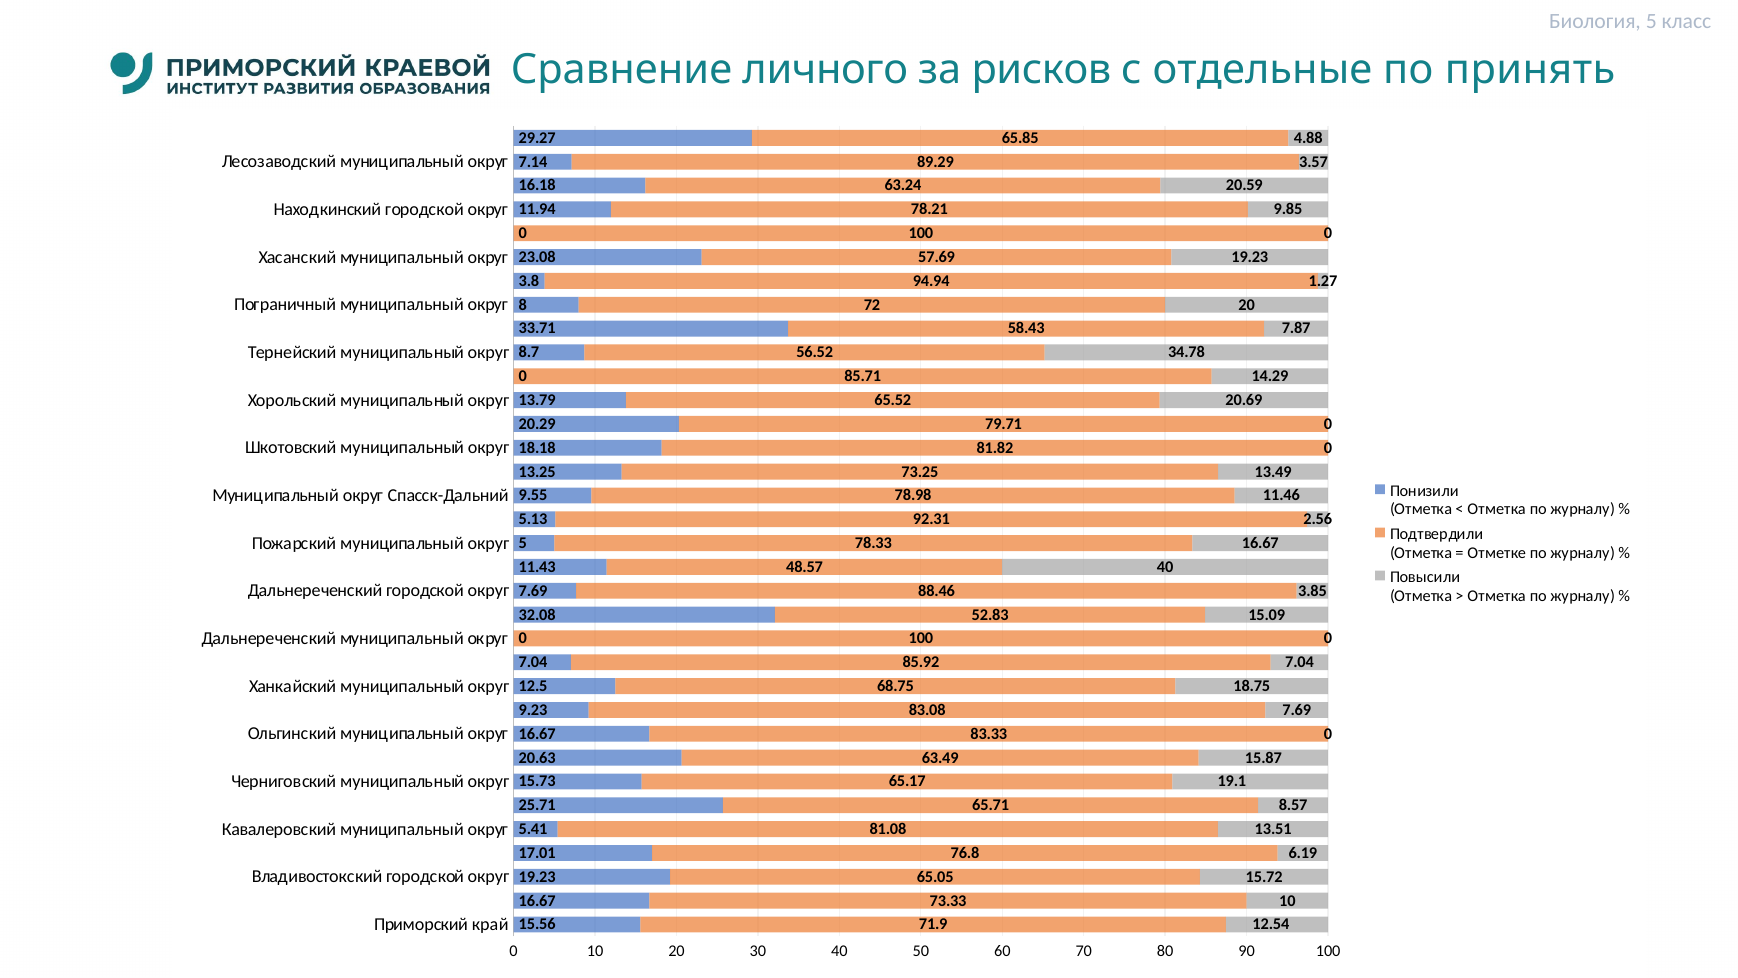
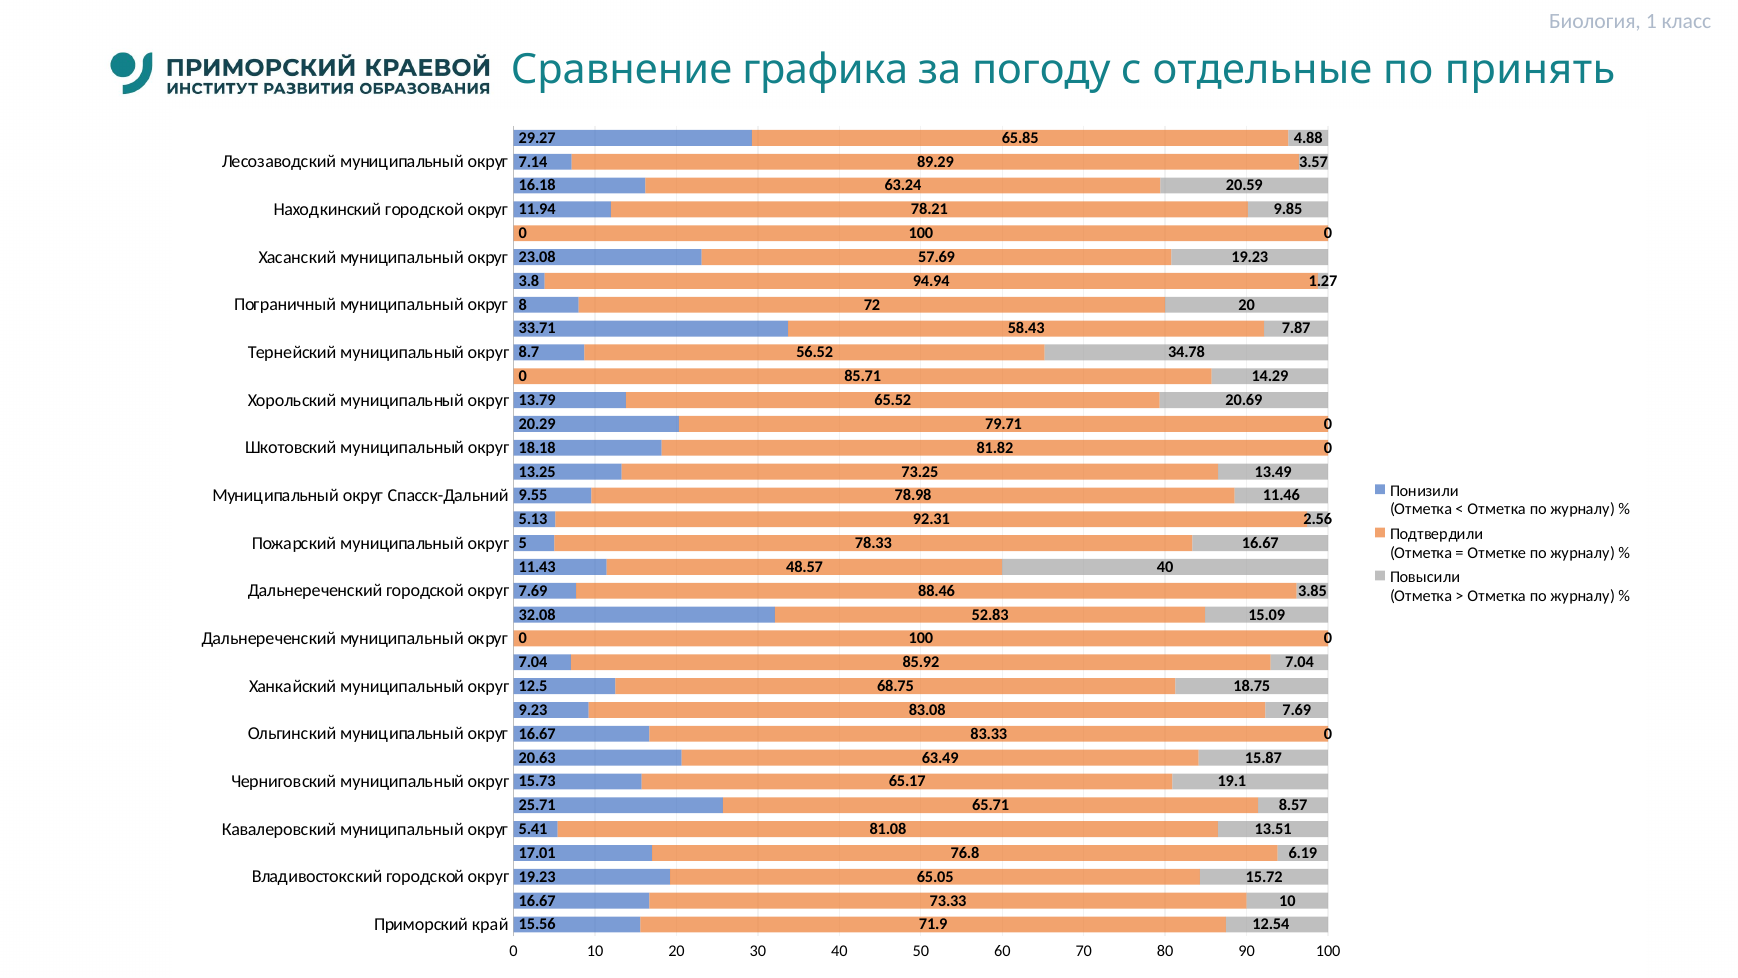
Биология 5: 5 -> 1
личного: личного -> графика
рисков: рисков -> погоду
